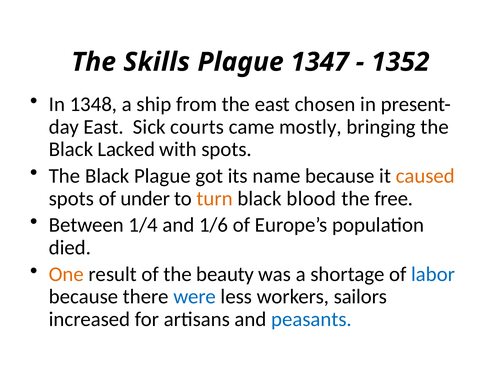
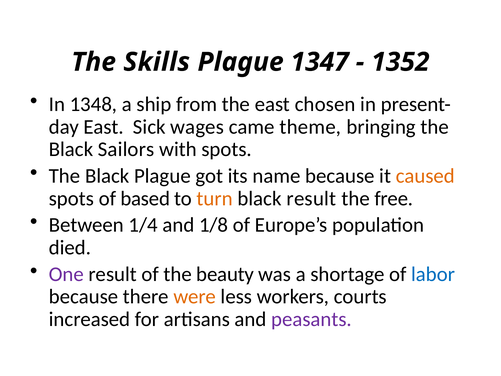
courts: courts -> wages
mostly: mostly -> theme
Lacked: Lacked -> Sailors
under: under -> based
black blood: blood -> result
1/6: 1/6 -> 1/8
One colour: orange -> purple
were colour: blue -> orange
sailors: sailors -> courts
peasants colour: blue -> purple
